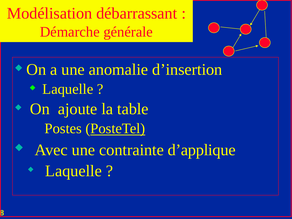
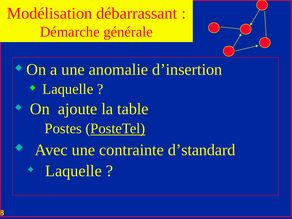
d’applique: d’applique -> d’standard
